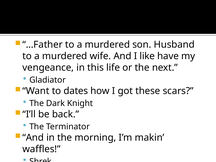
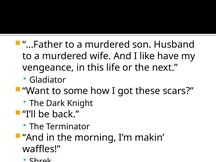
dates: dates -> some
